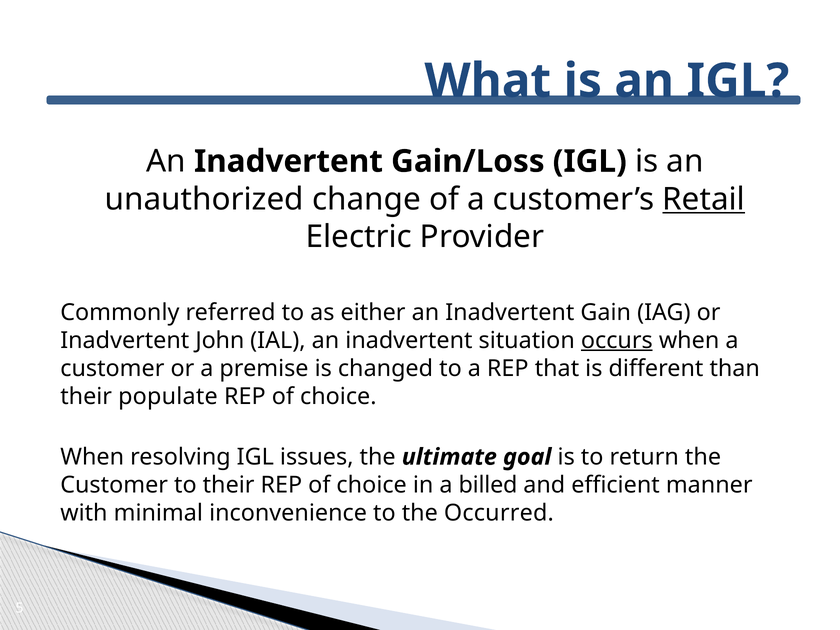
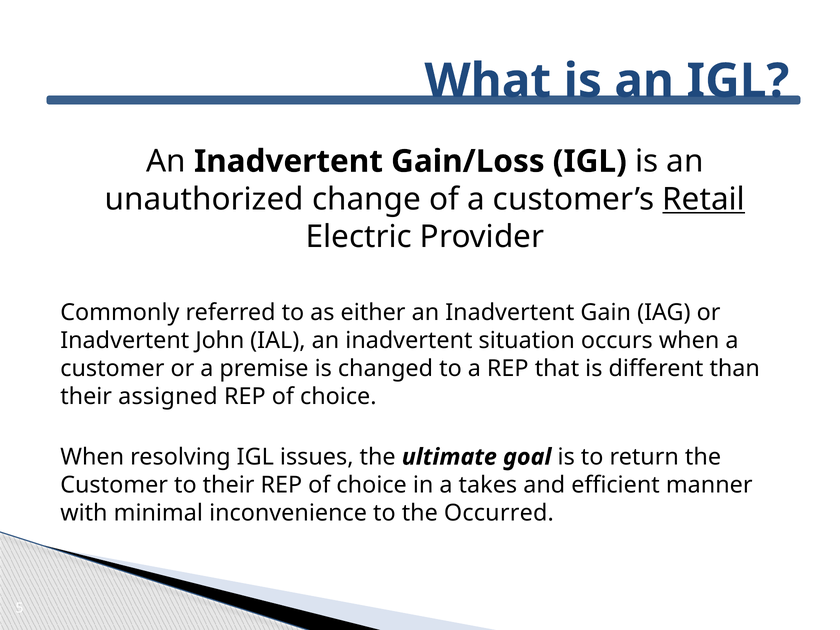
occurs underline: present -> none
populate: populate -> assigned
billed: billed -> takes
